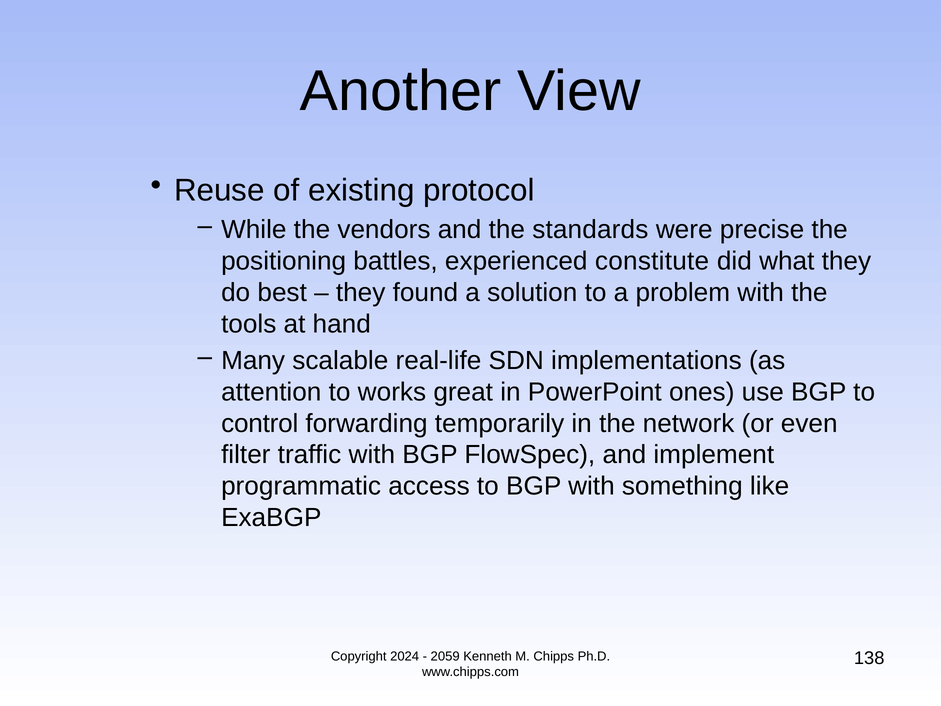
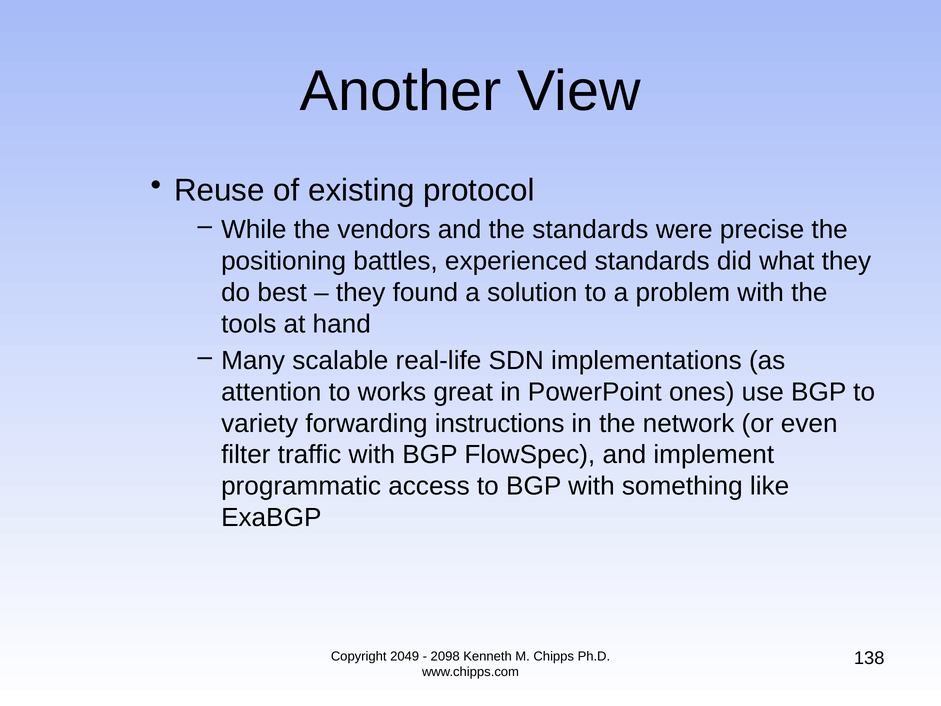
experienced constitute: constitute -> standards
control: control -> variety
temporarily: temporarily -> instructions
2024: 2024 -> 2049
2059: 2059 -> 2098
